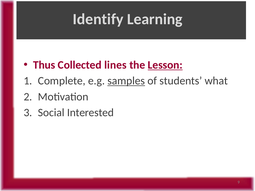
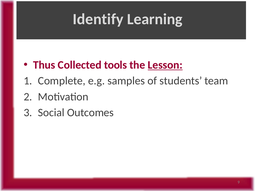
lines: lines -> tools
samples underline: present -> none
what: what -> team
Interested: Interested -> Outcomes
